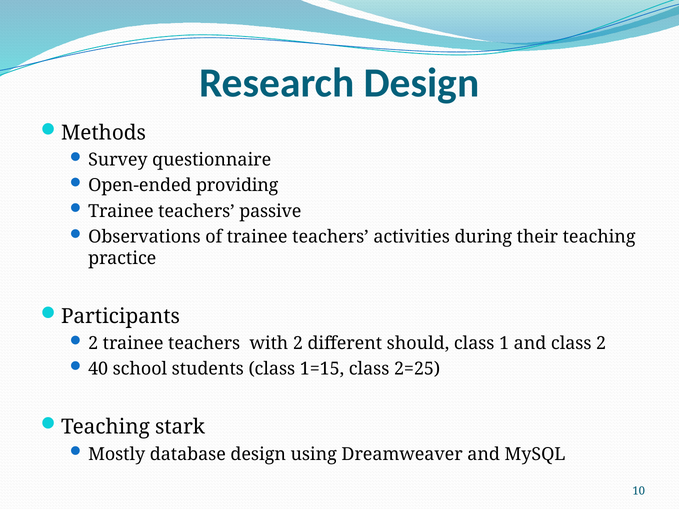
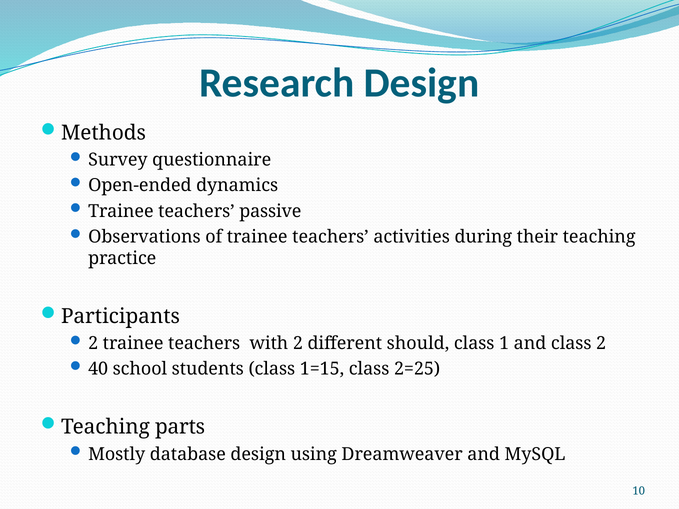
providing: providing -> dynamics
stark: stark -> parts
